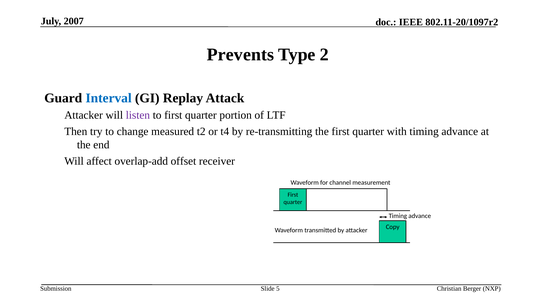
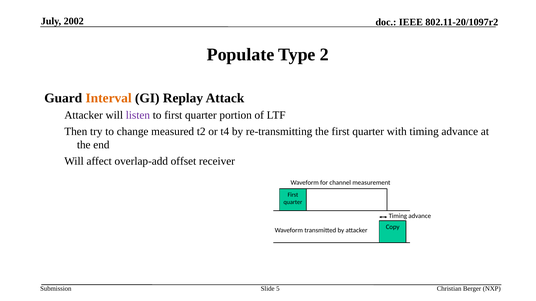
2007: 2007 -> 2002
Prevents: Prevents -> Populate
Interval colour: blue -> orange
